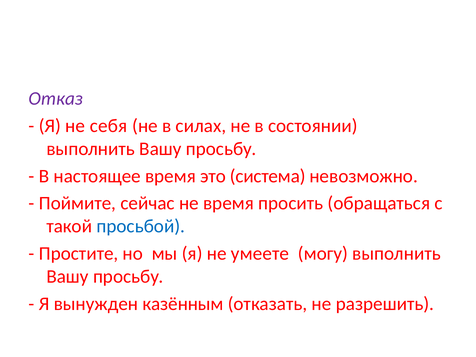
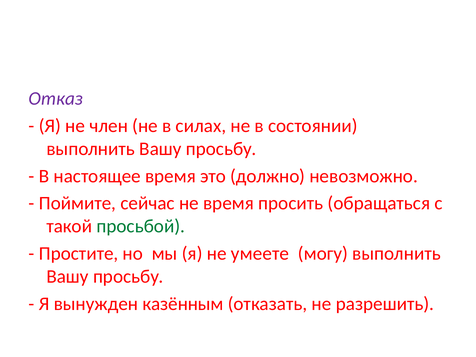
себя: себя -> член
система: система -> должно
просьбой colour: blue -> green
